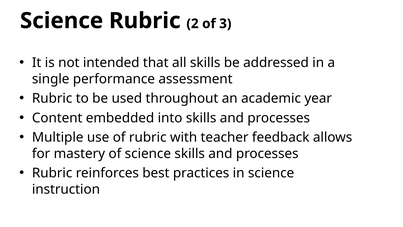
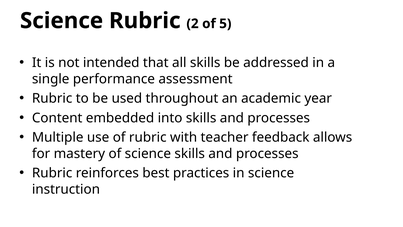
3: 3 -> 5
